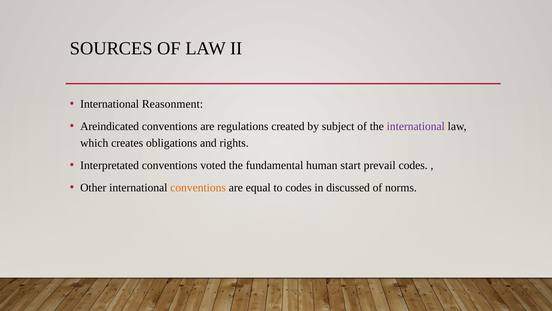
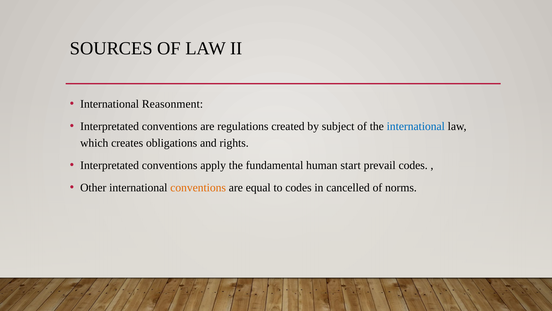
Areindicated at (110, 126): Areindicated -> Interpretated
international at (416, 126) colour: purple -> blue
voted: voted -> apply
discussed: discussed -> cancelled
